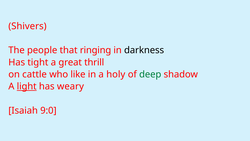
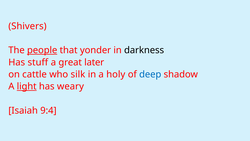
people underline: none -> present
ringing: ringing -> yonder
tight: tight -> stuff
thrill: thrill -> later
like: like -> silk
deep colour: green -> blue
9:0: 9:0 -> 9:4
